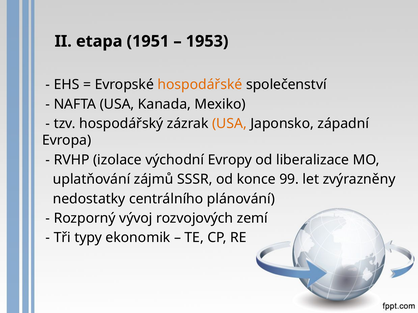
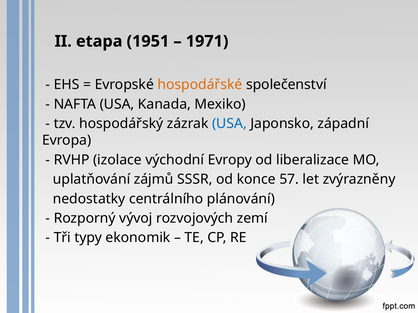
1953: 1953 -> 1971
USA at (229, 124) colour: orange -> blue
99: 99 -> 57
